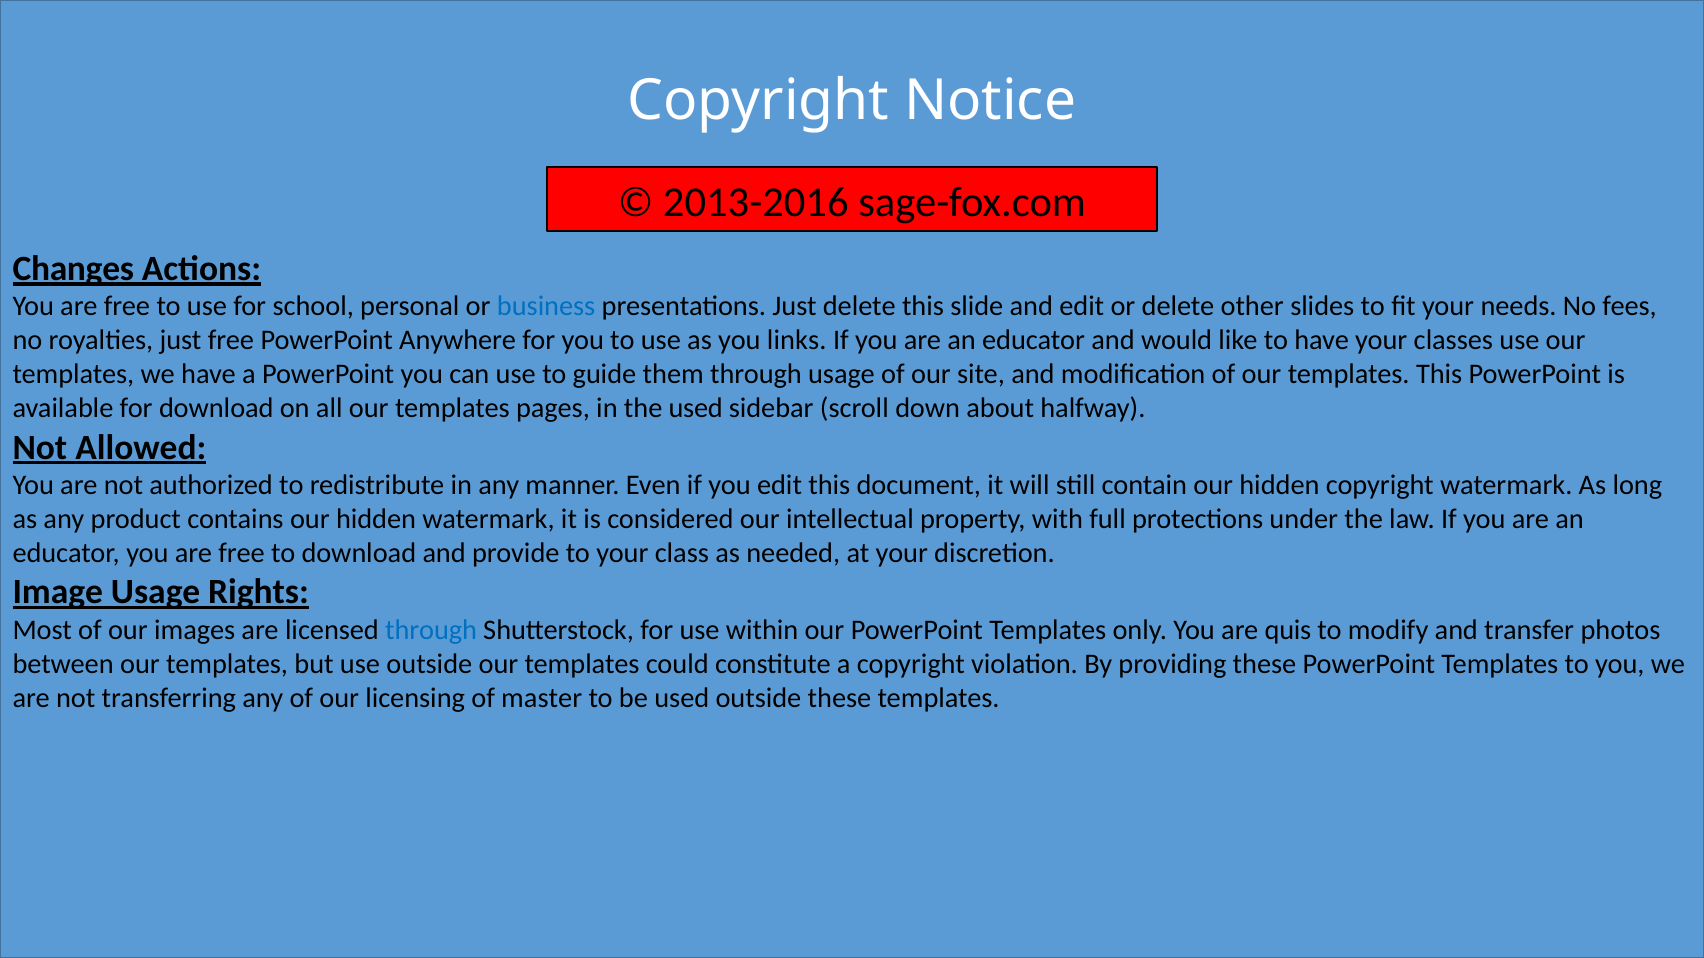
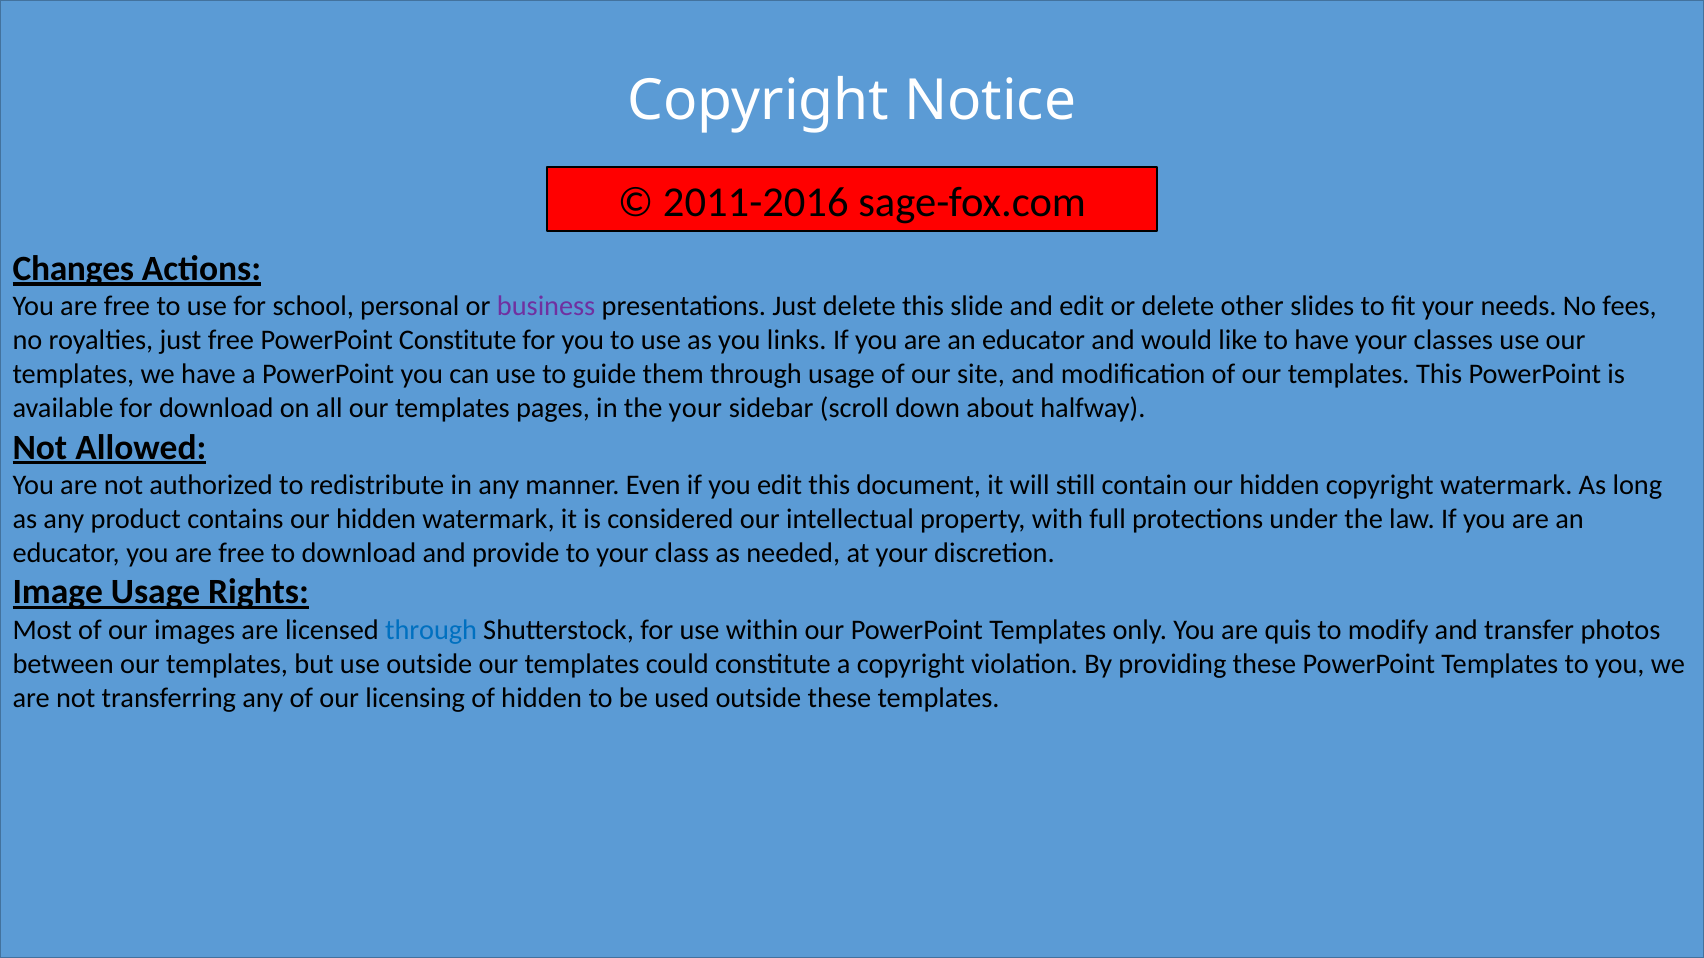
2013-2016: 2013-2016 -> 2011-2016
business colour: blue -> purple
PowerPoint Anywhere: Anywhere -> Constitute
the used: used -> your
of master: master -> hidden
